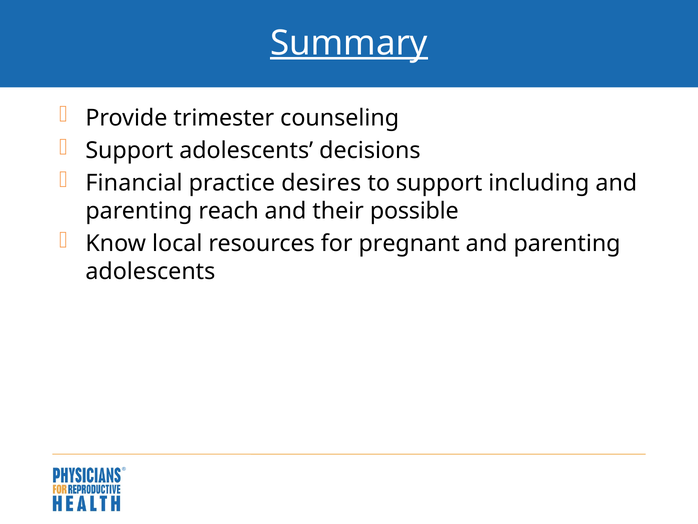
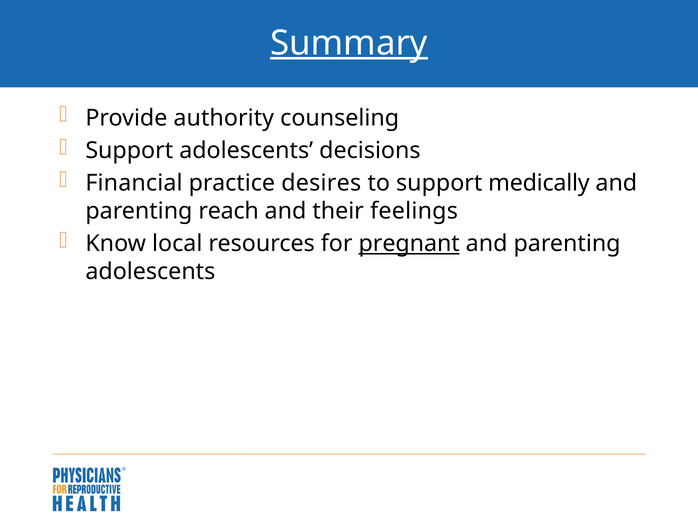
trimester: trimester -> authority
including: including -> medically
possible: possible -> feelings
pregnant underline: none -> present
